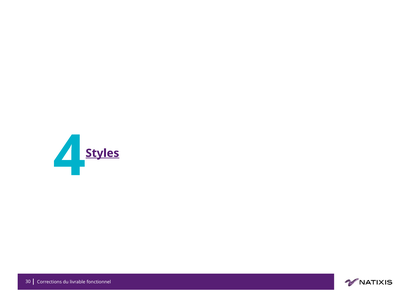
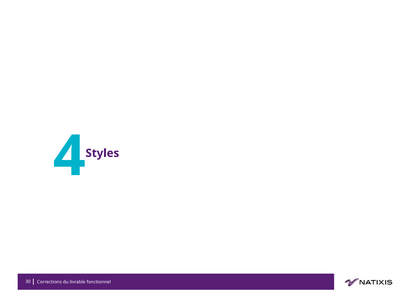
Styles underline: present -> none
